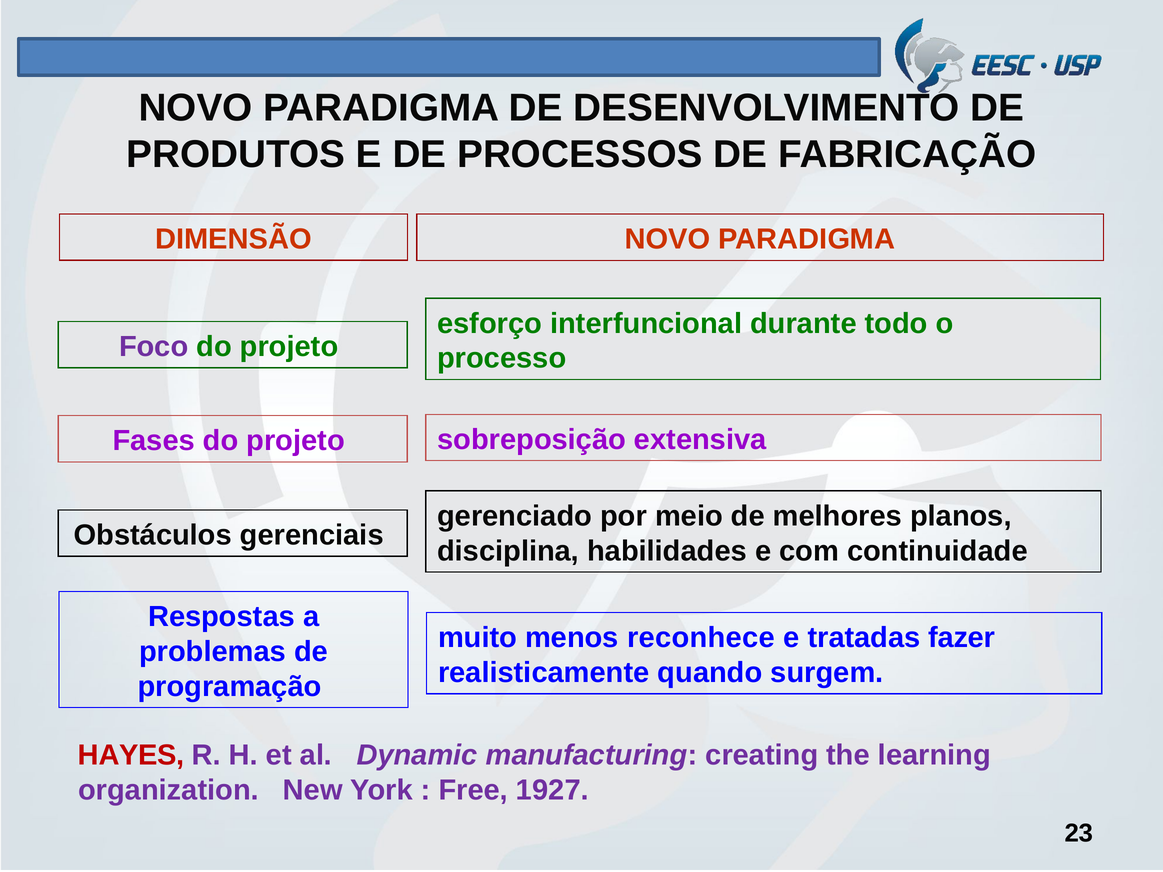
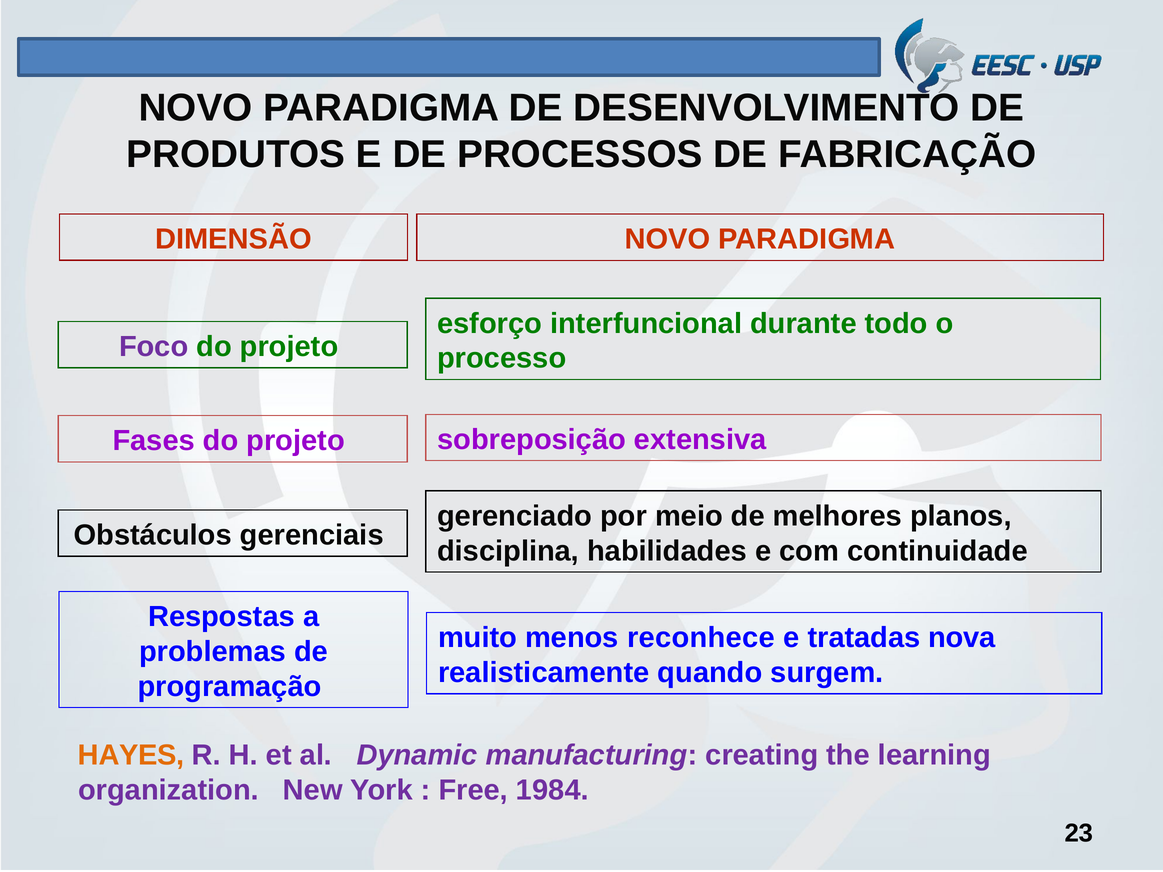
fazer: fazer -> nova
HAYES colour: red -> orange
1927: 1927 -> 1984
